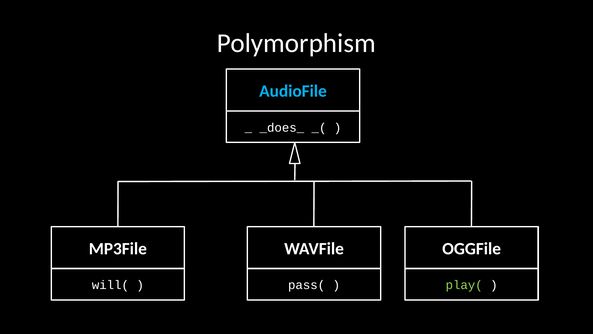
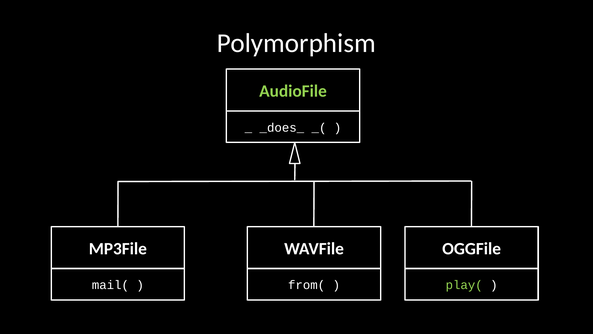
AudioFile colour: light blue -> light green
will(: will( -> mail(
pass(: pass( -> from(
